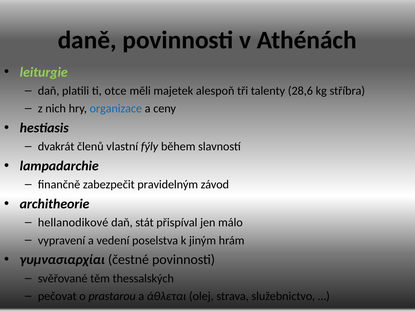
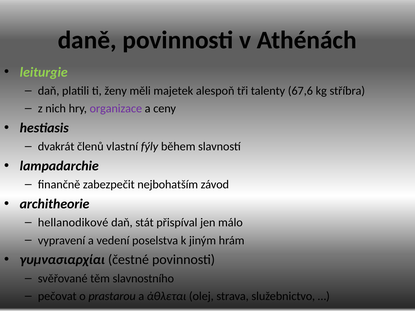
otce: otce -> ženy
28,6: 28,6 -> 67,6
organizace colour: blue -> purple
pravidelným: pravidelným -> nejbohatším
thessalských: thessalských -> slavnostního
